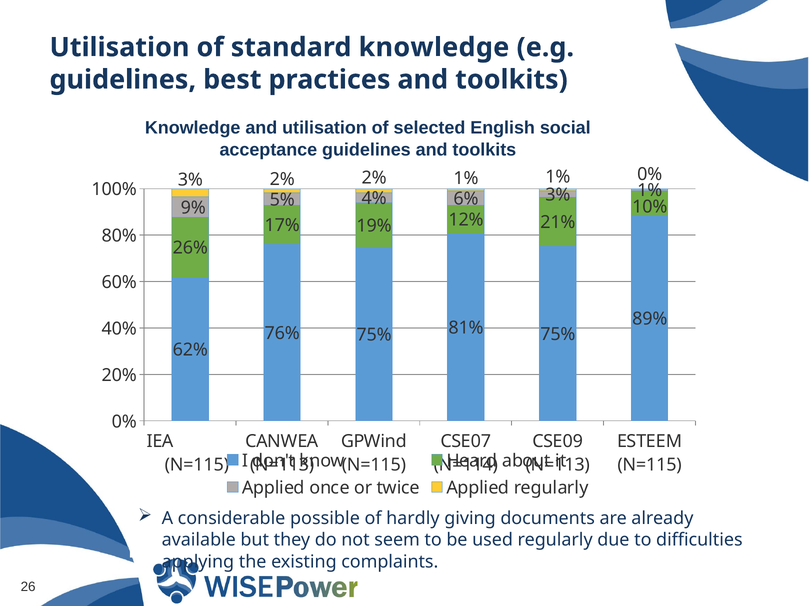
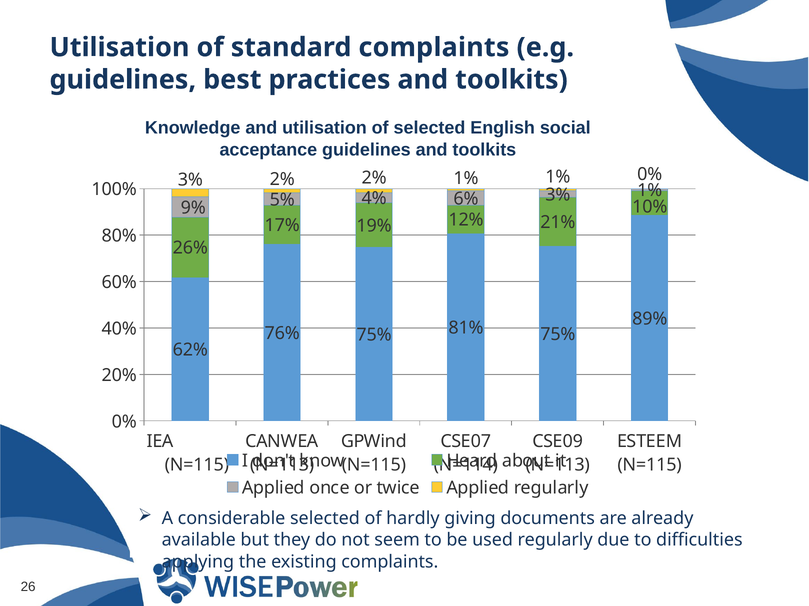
standard knowledge: knowledge -> complaints
considerable possible: possible -> selected
